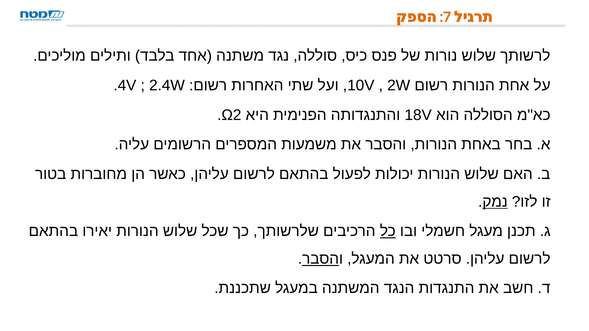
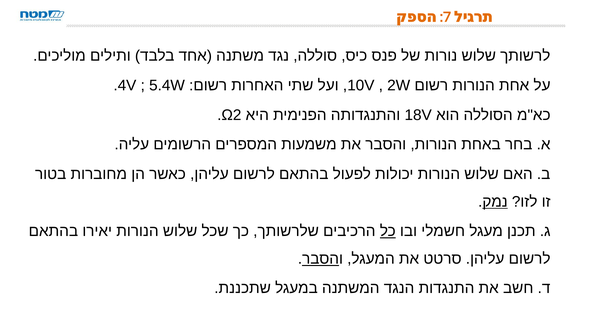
2.4W: 2.4W -> 5.4W
